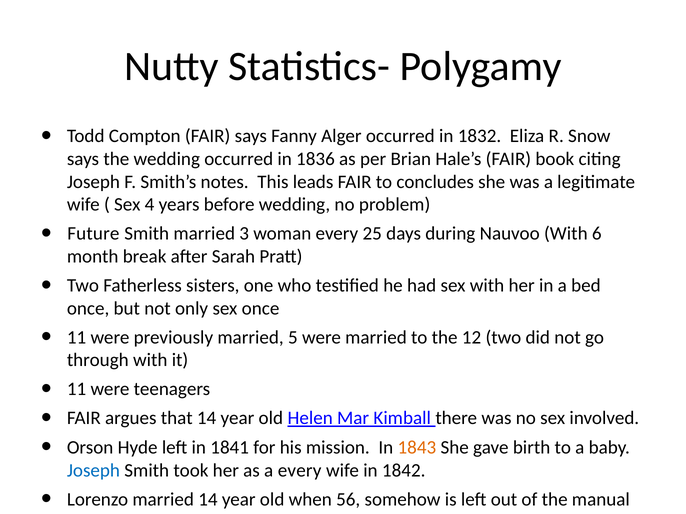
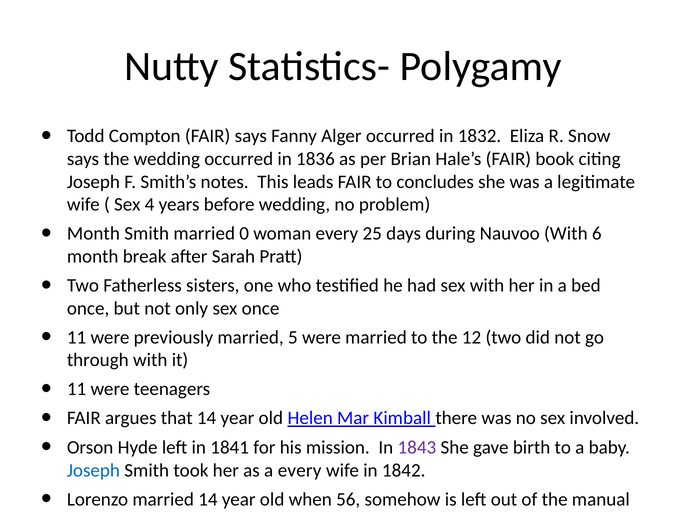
Future at (93, 234): Future -> Month
3: 3 -> 0
1843 colour: orange -> purple
